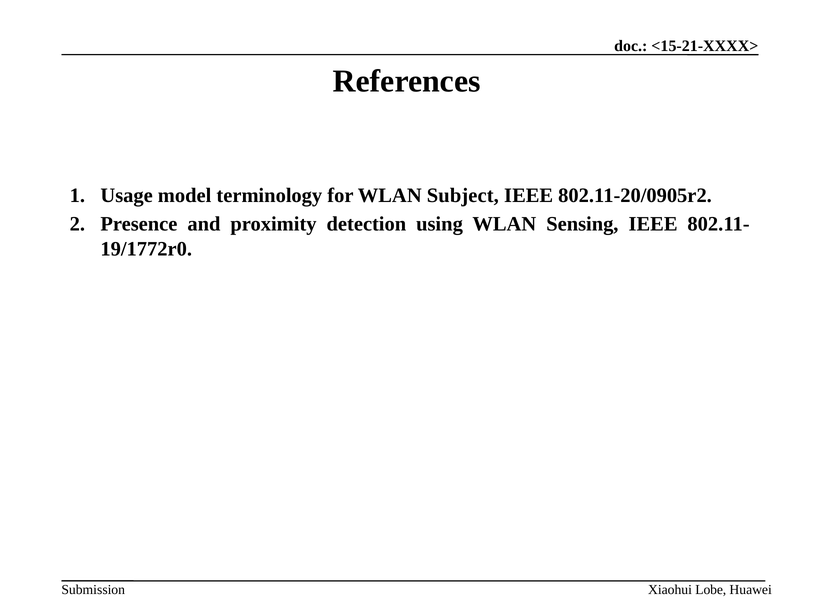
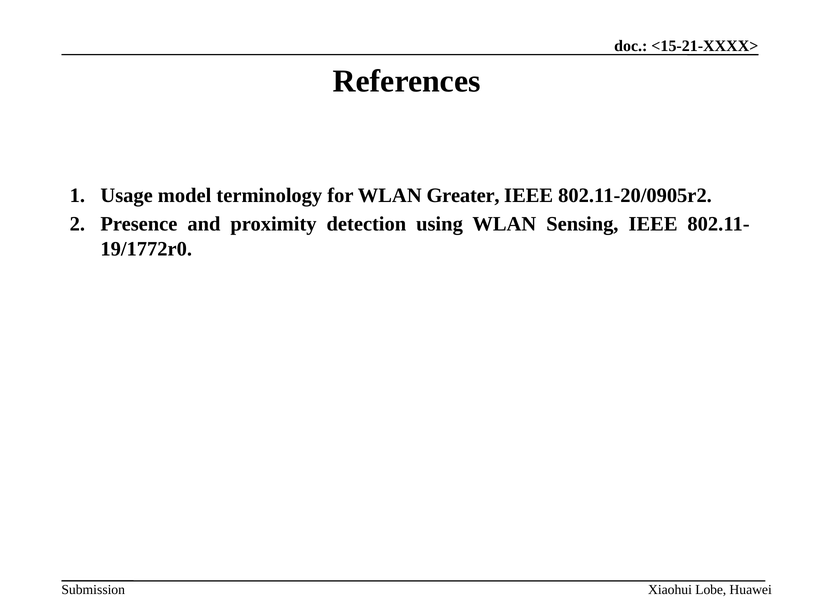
Subject: Subject -> Greater
